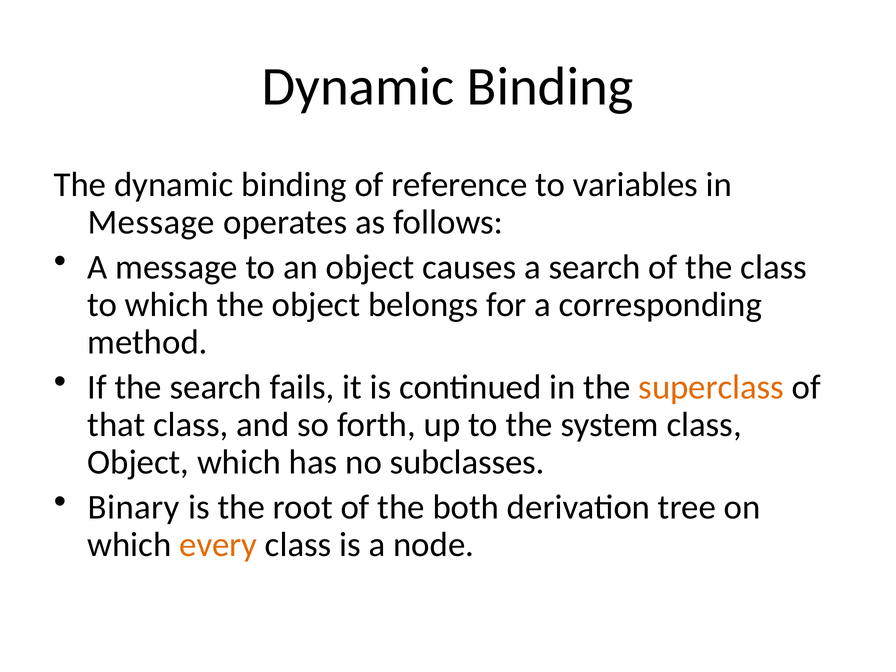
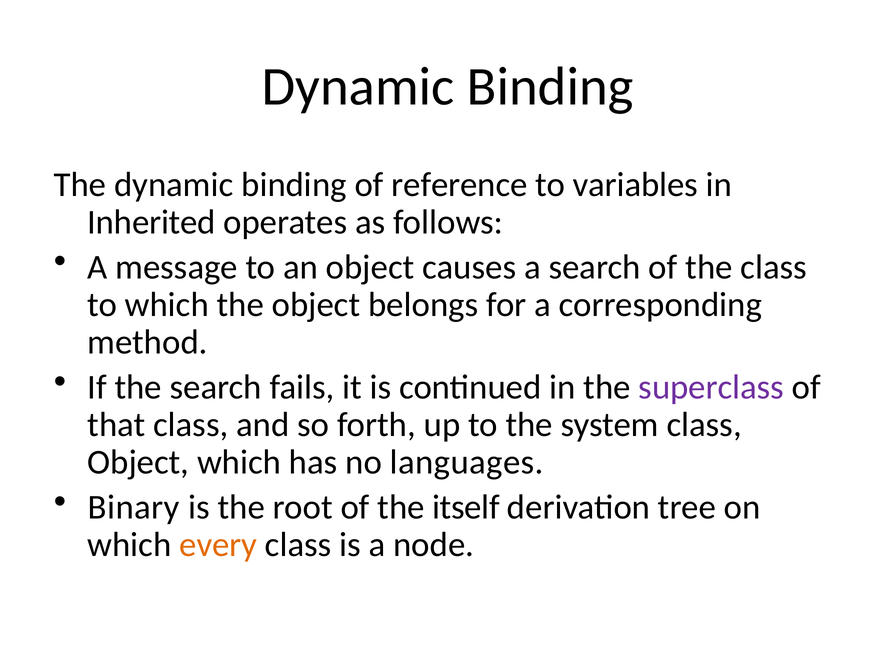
Message at (151, 222): Message -> Inherited
superclass colour: orange -> purple
subclasses: subclasses -> languages
both: both -> itself
